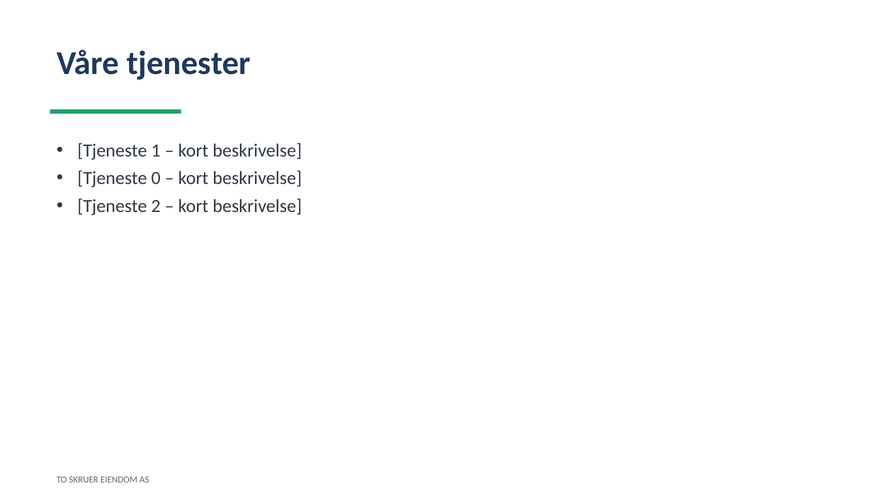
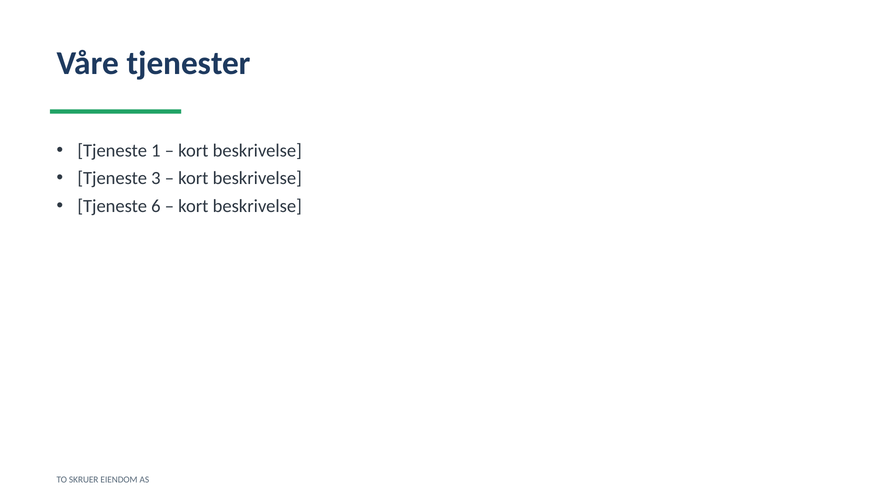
0: 0 -> 3
2: 2 -> 6
